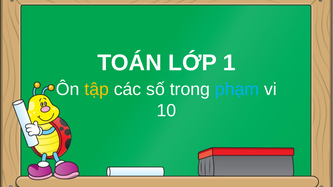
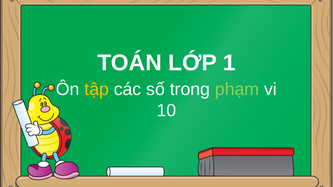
phạm colour: light blue -> light green
